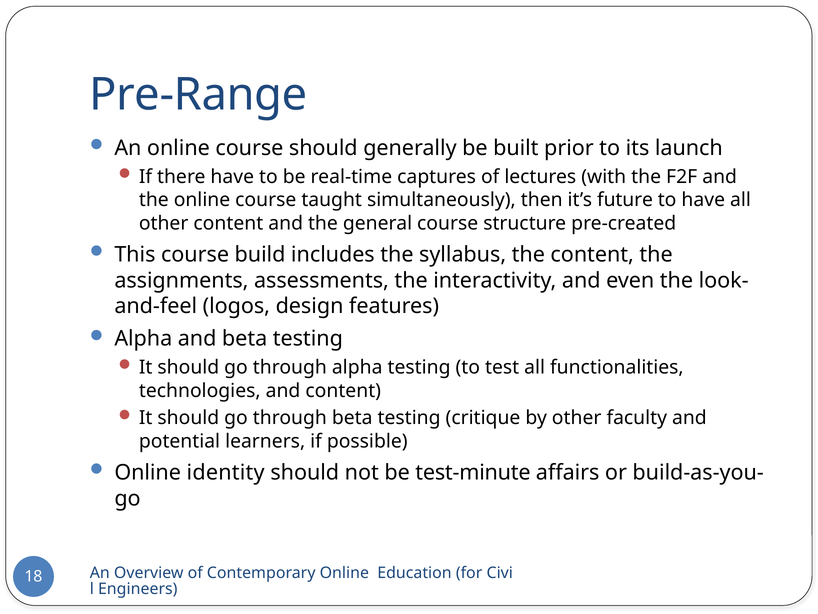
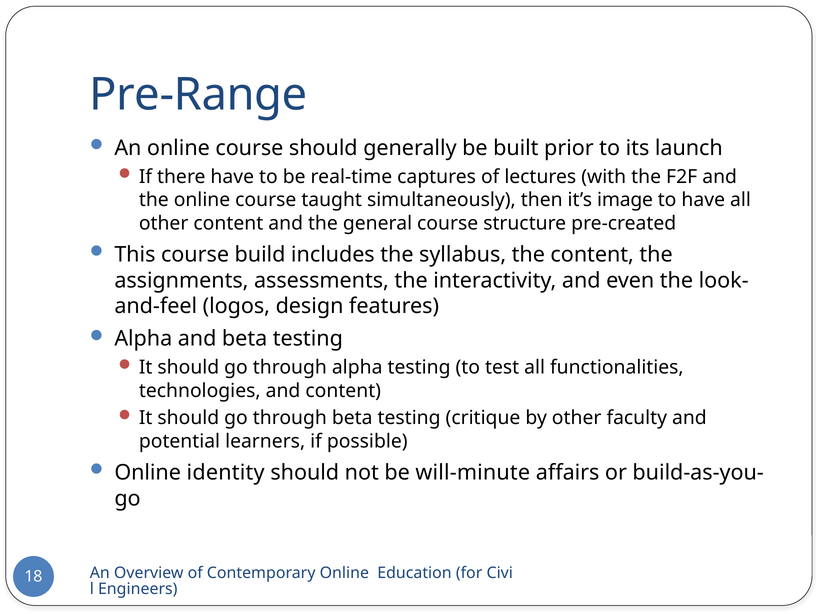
future: future -> image
test-minute: test-minute -> will-minute
